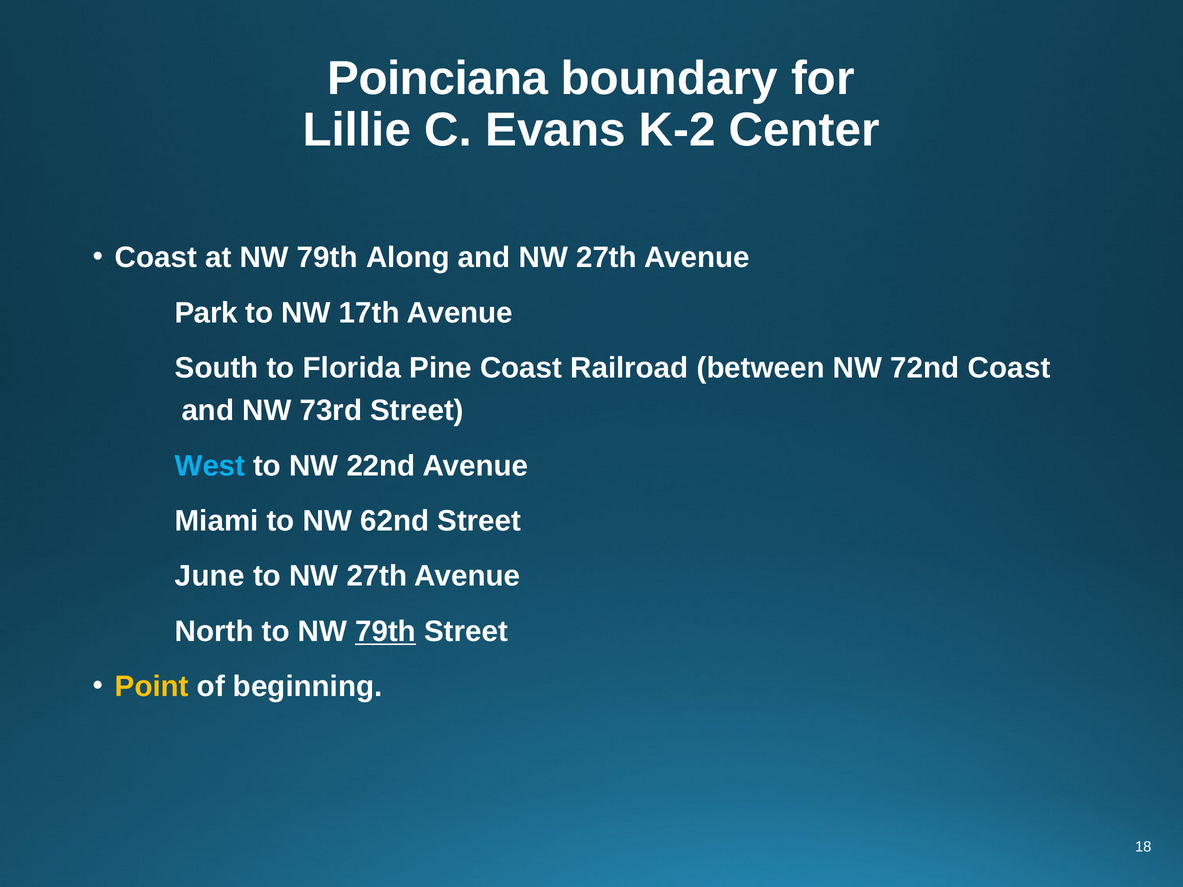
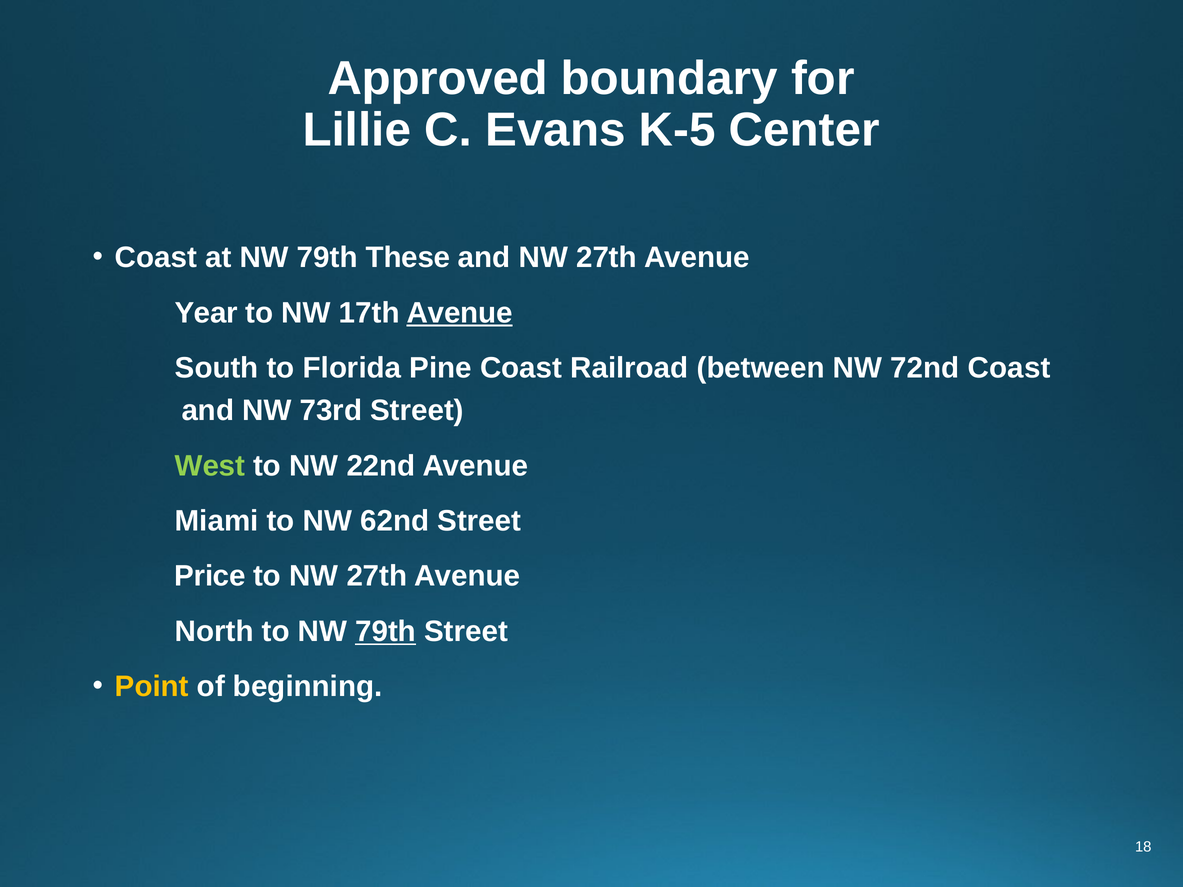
Poinciana: Poinciana -> Approved
K-2: K-2 -> K-5
Along: Along -> These
Park: Park -> Year
Avenue at (460, 313) underline: none -> present
West colour: light blue -> light green
June: June -> Price
